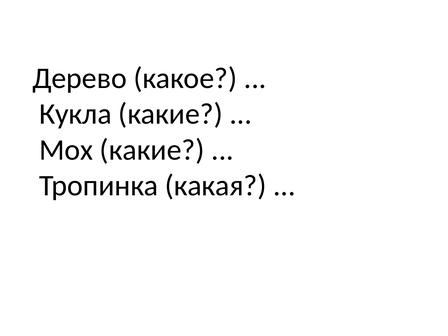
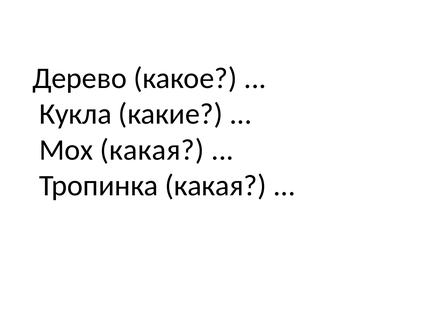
Мох какие: какие -> какая
